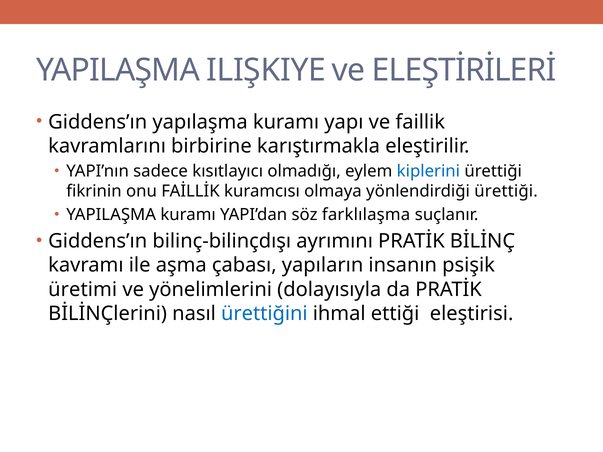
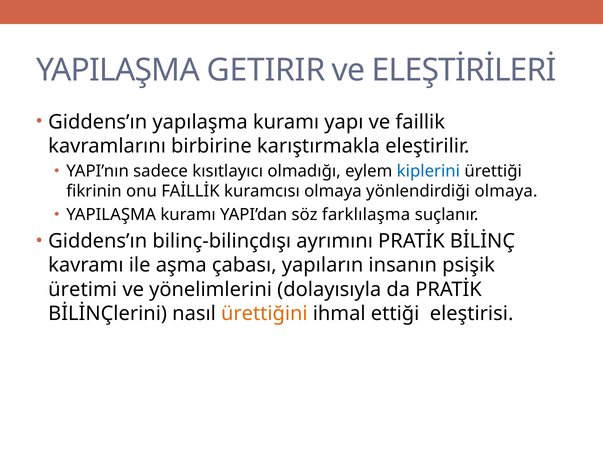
ILIŞKIYE: ILIŞKIYE -> GETIRIR
yönlendirdiği ürettiği: ürettiği -> olmaya
ürettiğini colour: blue -> orange
